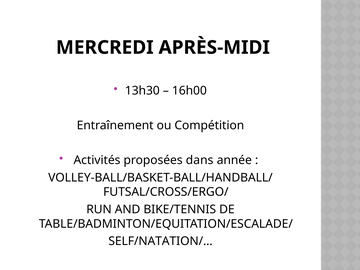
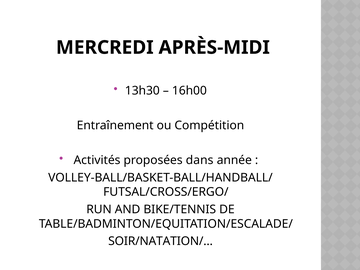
SELF/NATATION/…: SELF/NATATION/… -> SOIR/NATATION/…
